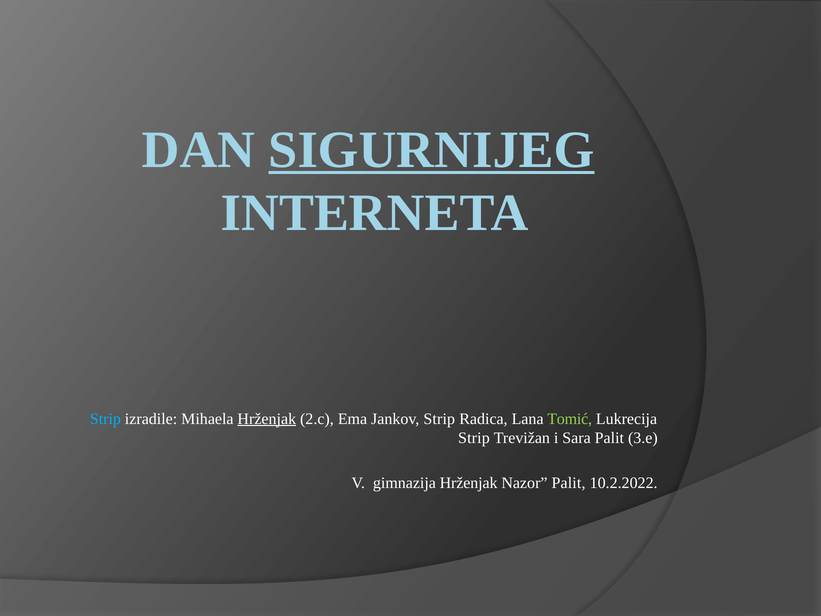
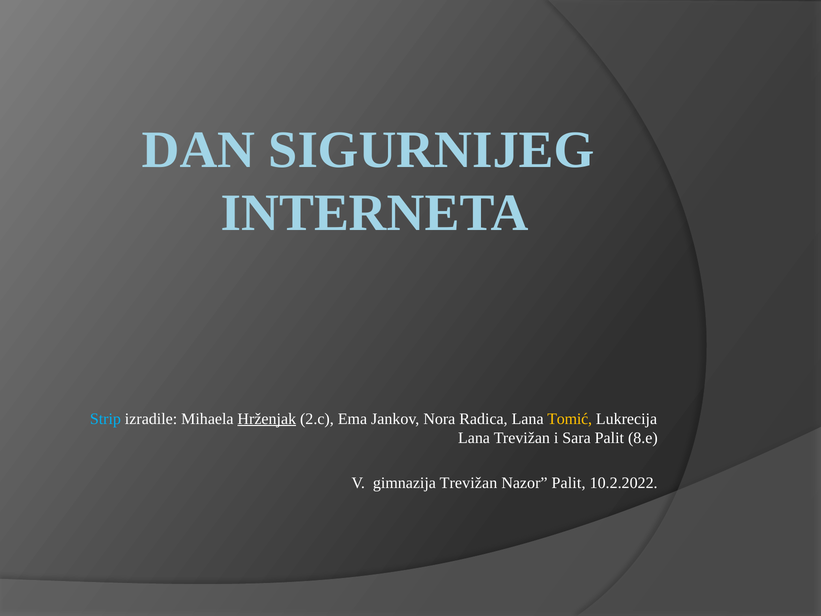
SIGURNIJEG underline: present -> none
Jankov Strip: Strip -> Nora
Tomić colour: light green -> yellow
Strip at (474, 438): Strip -> Lana
3.e: 3.e -> 8.e
gimnazija Hrženjak: Hrženjak -> Trevižan
